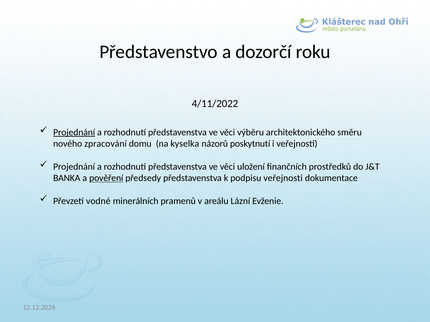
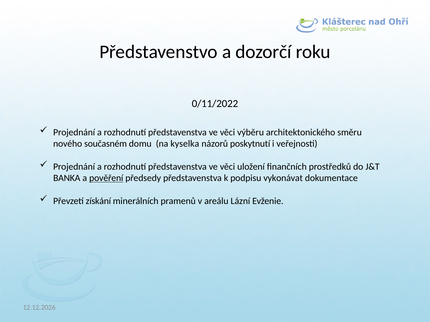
4/11/2022: 4/11/2022 -> 0/11/2022
Projednání at (74, 133) underline: present -> none
zpracování: zpracování -> současném
podpisu veřejnosti: veřejnosti -> vykonávat
vodné: vodné -> získání
